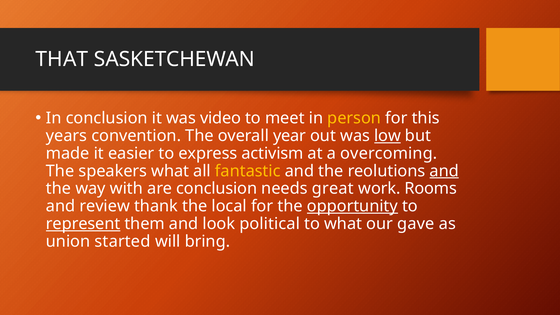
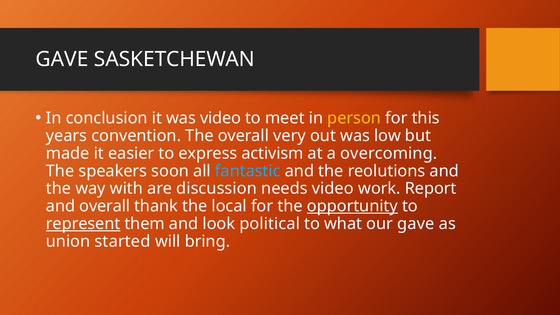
THAT at (62, 59): THAT -> GAVE
year: year -> very
low underline: present -> none
speakers what: what -> soon
fantastic colour: yellow -> light blue
and at (444, 171) underline: present -> none
are conclusion: conclusion -> discussion
needs great: great -> video
Rooms: Rooms -> Report
and review: review -> overall
